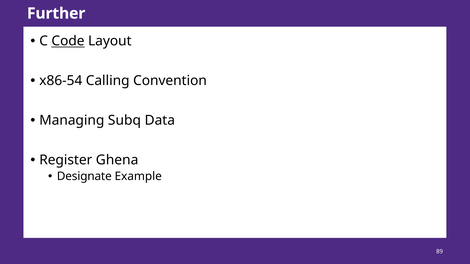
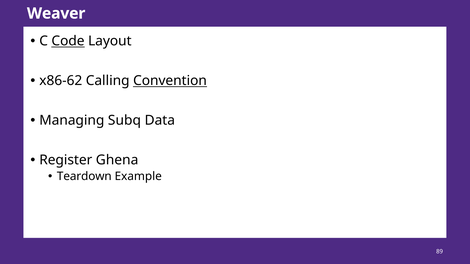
Further: Further -> Weaver
x86-54: x86-54 -> x86-62
Convention underline: none -> present
Designate: Designate -> Teardown
